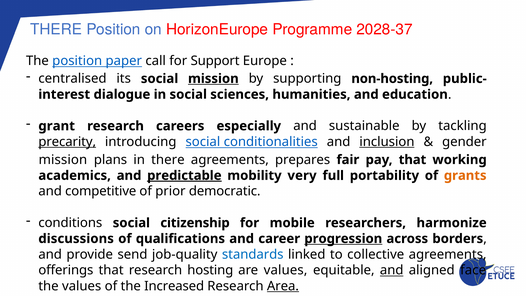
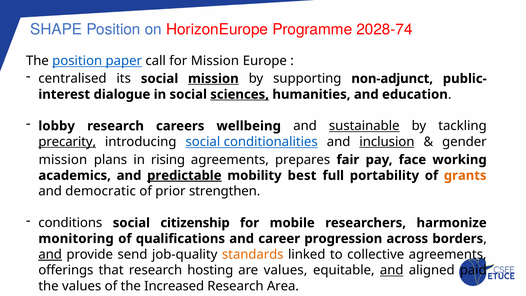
THERE at (56, 29): THERE -> SHAPE
2028-37: 2028-37 -> 2028-74
for Support: Support -> Mission
non-hosting: non-hosting -> non-adjunct
sciences underline: none -> present
grant: grant -> lobby
especially: especially -> wellbeing
sustainable underline: none -> present
in there: there -> rising
pay that: that -> face
very: very -> best
competitive: competitive -> democratic
democratic: democratic -> strengthen
discussions: discussions -> monitoring
progression underline: present -> none
and at (50, 254) underline: none -> present
standards colour: blue -> orange
face: face -> paid
Area underline: present -> none
